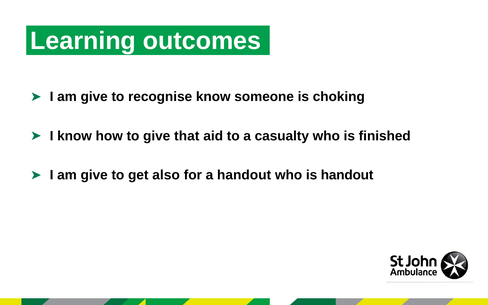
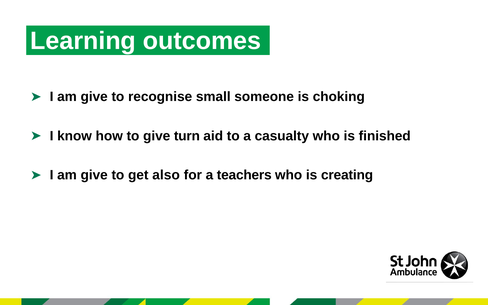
recognise know: know -> small
that: that -> turn
a handout: handout -> teachers
is handout: handout -> creating
